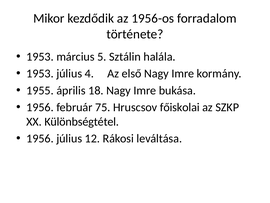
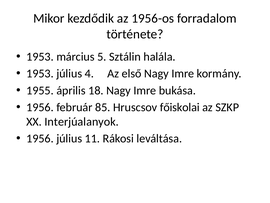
75: 75 -> 85
Különbségtétel: Különbségtétel -> Interjúalanyok
12: 12 -> 11
